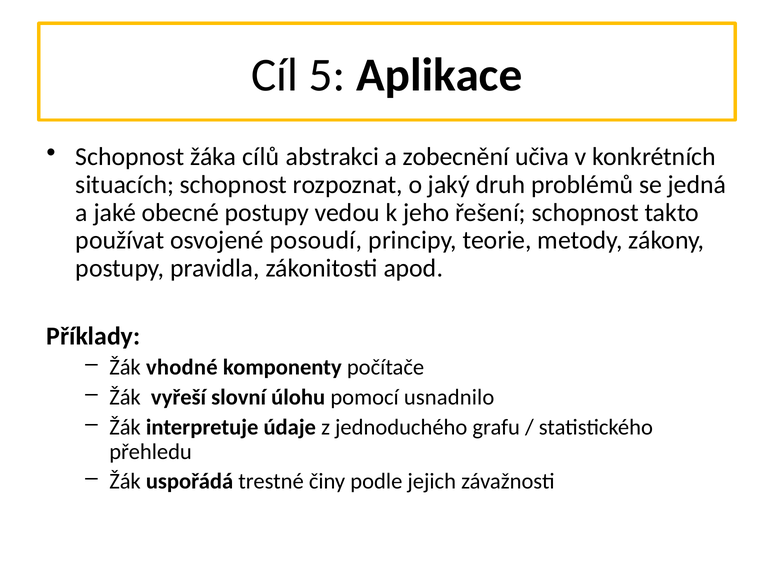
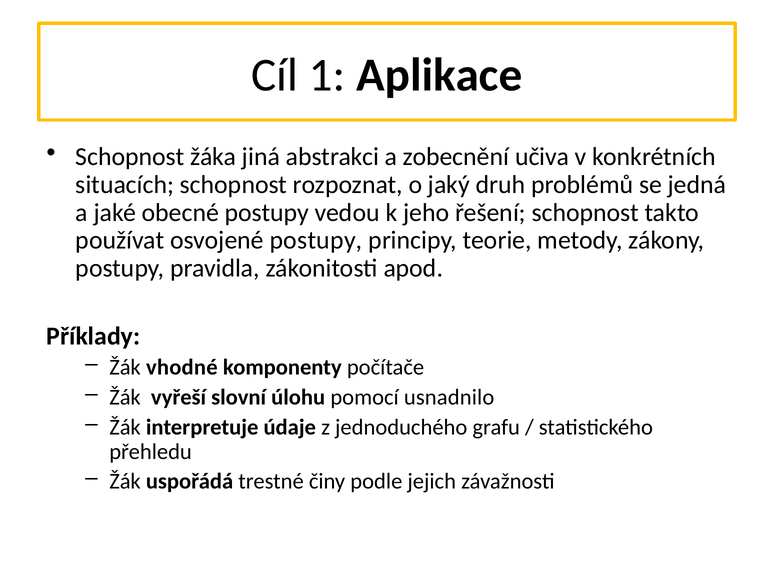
5: 5 -> 1
cílů: cílů -> jiná
osvojené posoudí: posoudí -> postupy
